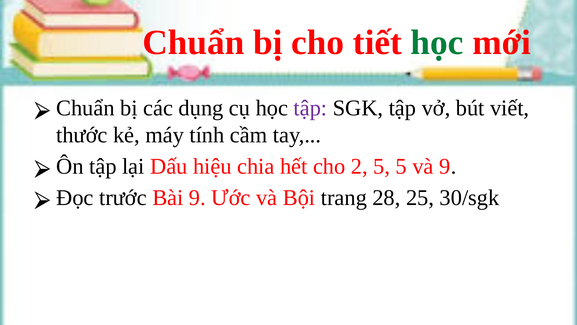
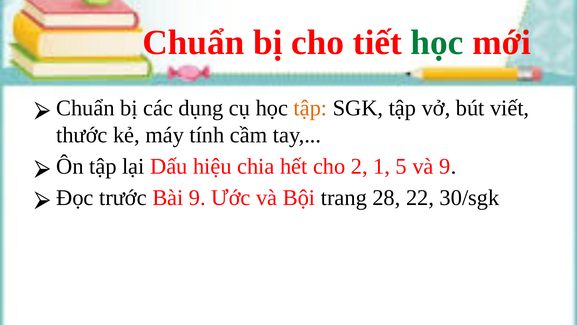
tập at (310, 108) colour: purple -> orange
2 5: 5 -> 1
25: 25 -> 22
